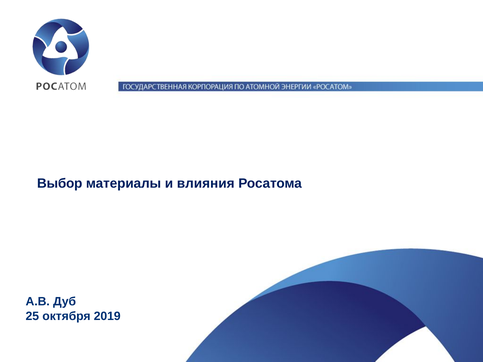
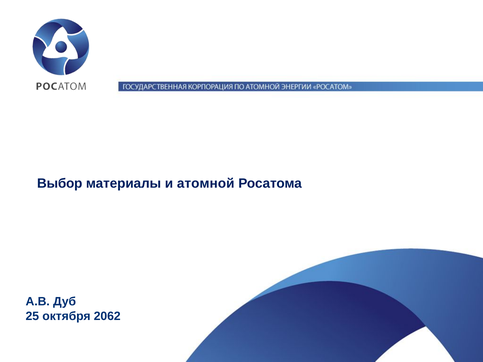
влияния: влияния -> атомной
2019: 2019 -> 2062
